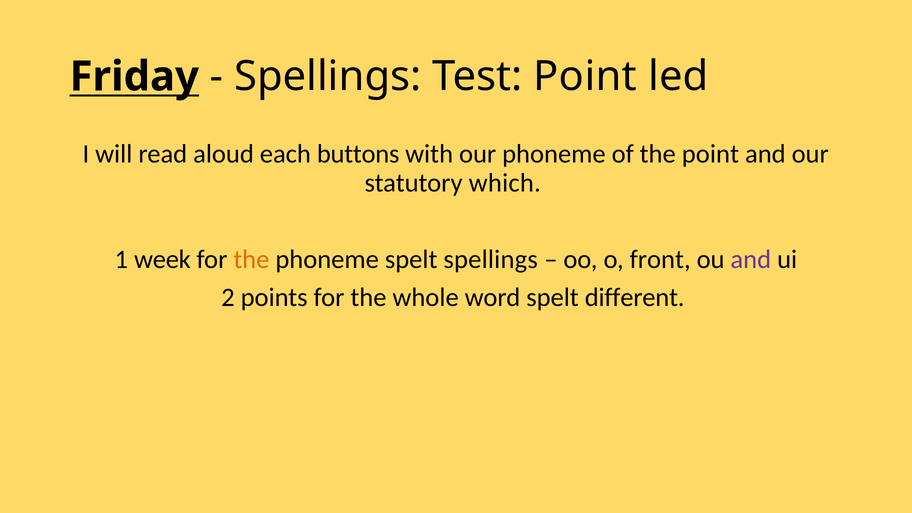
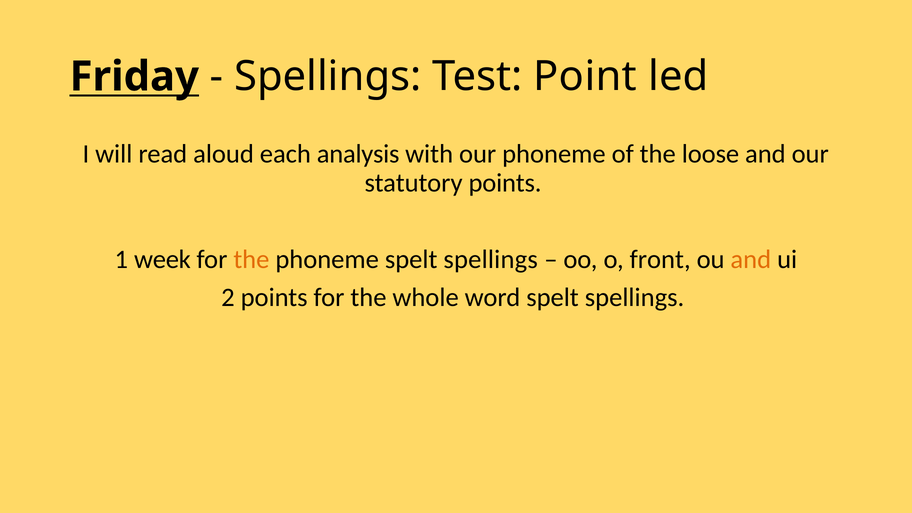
buttons: buttons -> analysis
the point: point -> loose
statutory which: which -> points
and at (751, 259) colour: purple -> orange
word spelt different: different -> spellings
